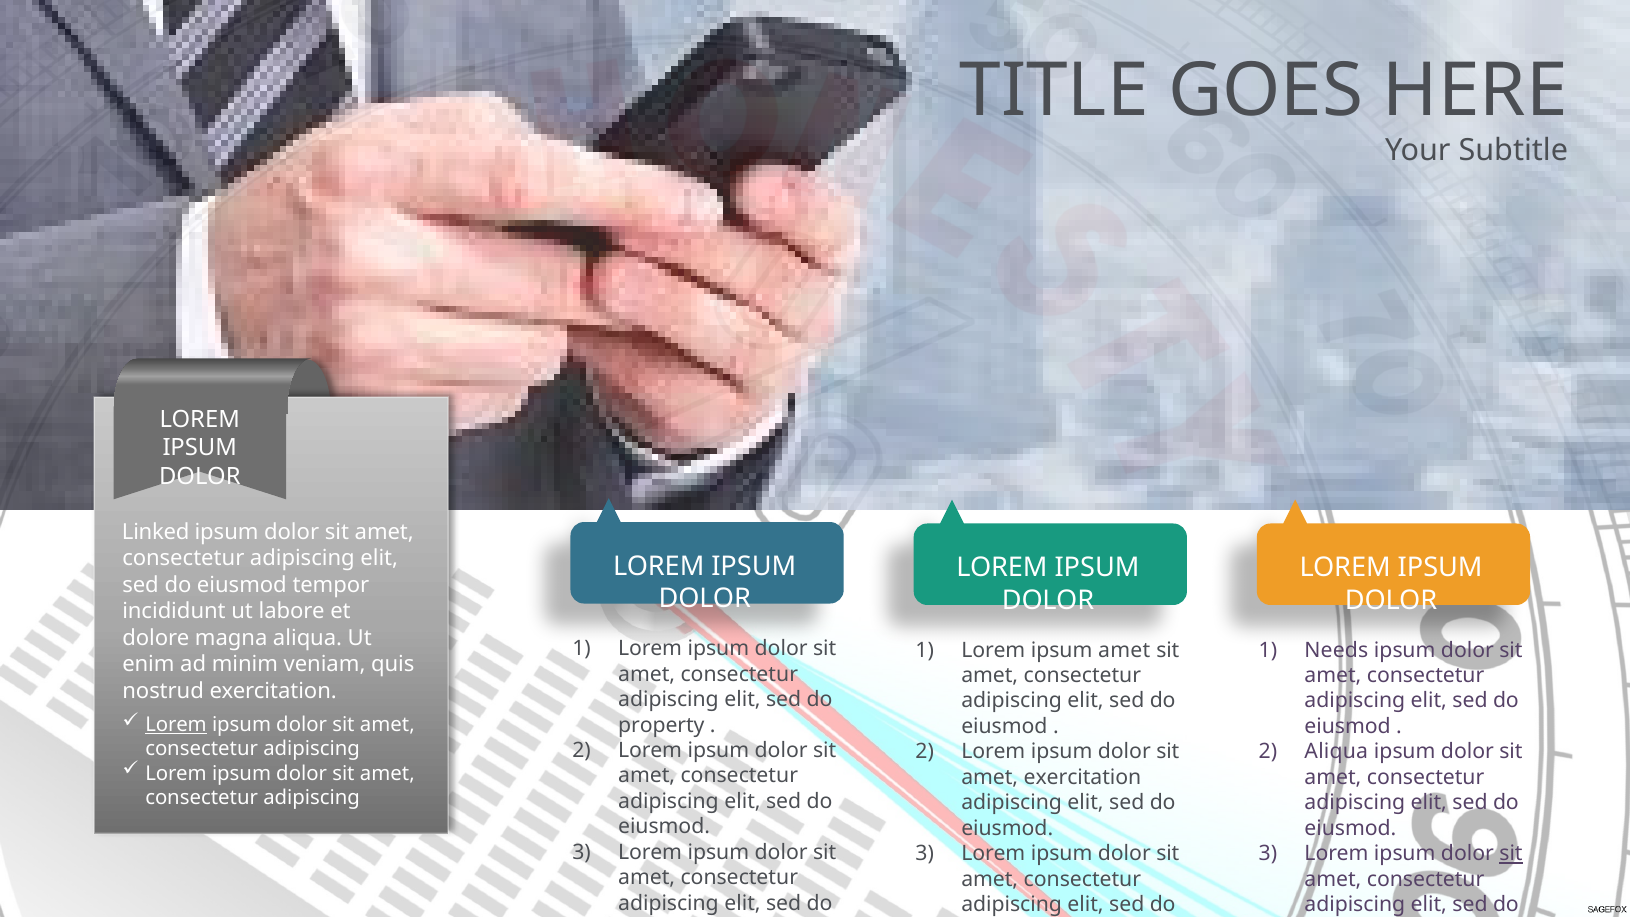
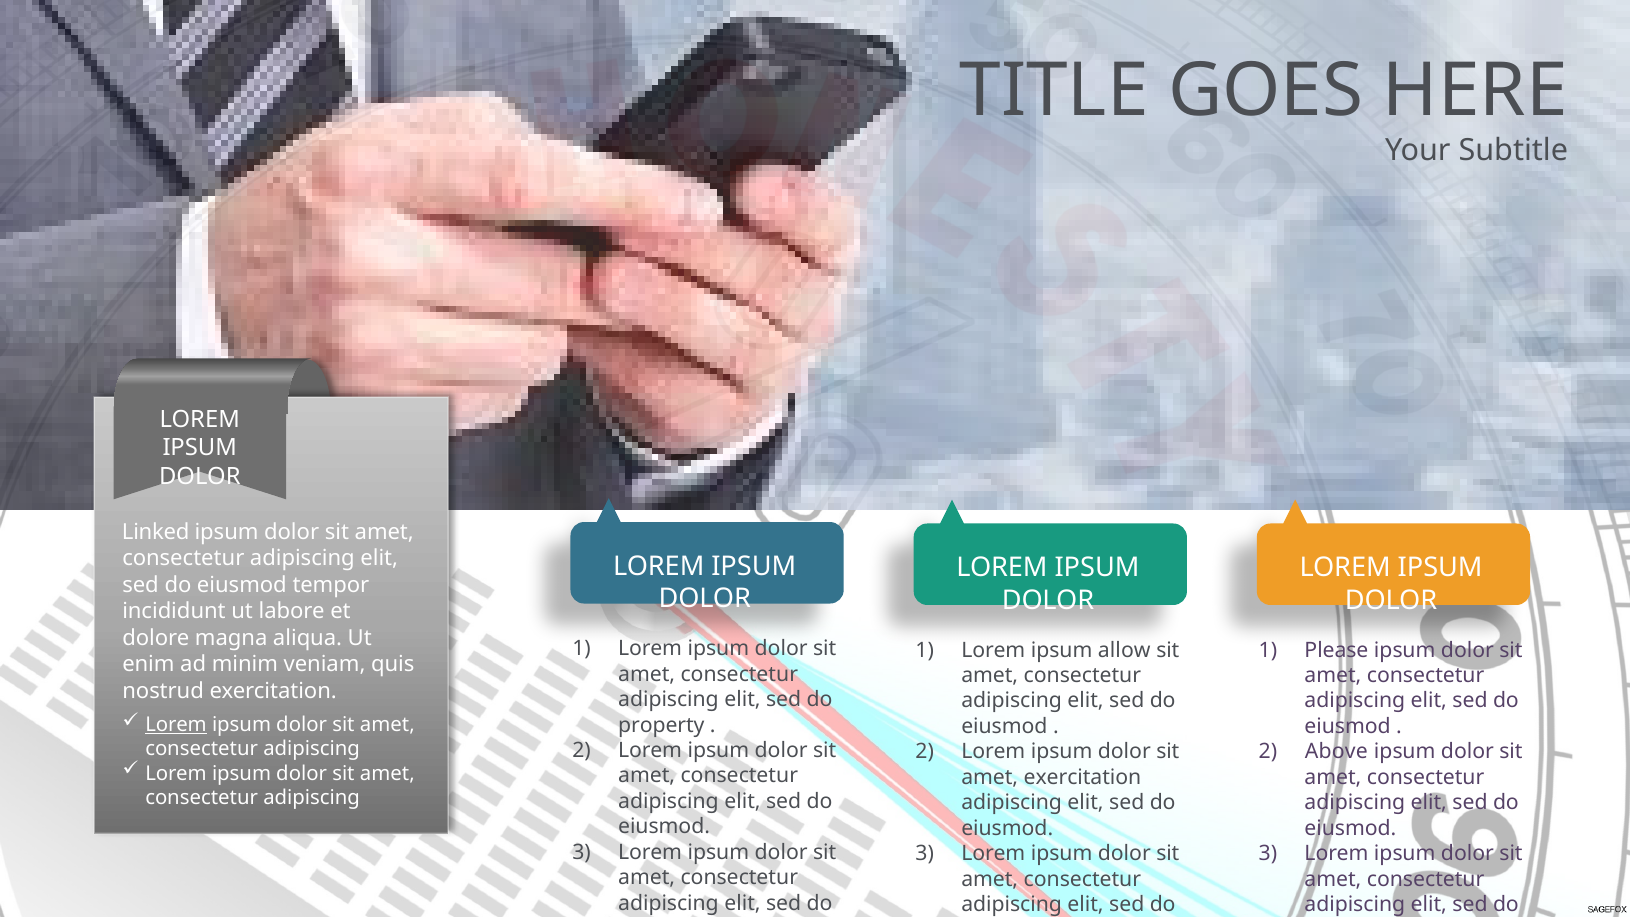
ipsum amet: amet -> allow
Needs: Needs -> Please
Aliqua at (1336, 752): Aliqua -> Above
sit at (1511, 854) underline: present -> none
